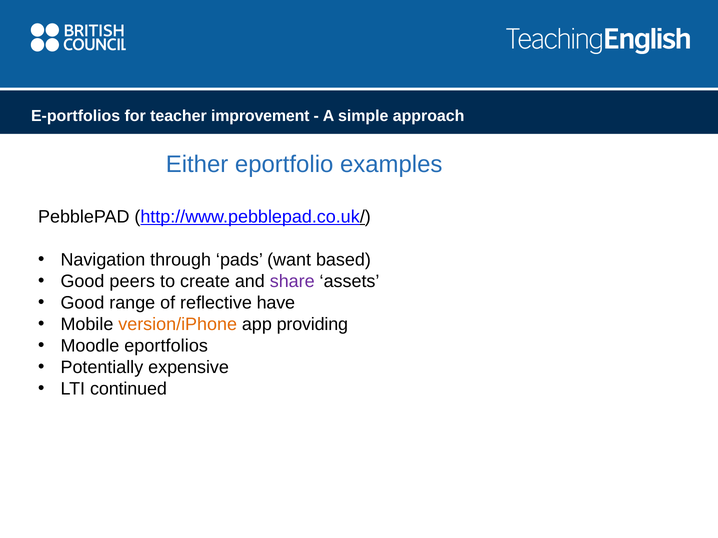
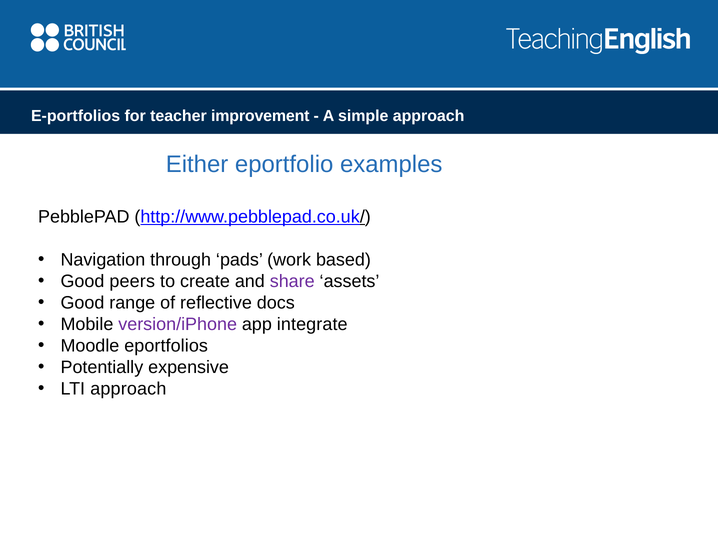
want: want -> work
have: have -> docs
version/iPhone colour: orange -> purple
providing: providing -> integrate
LTI continued: continued -> approach
